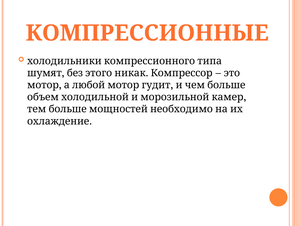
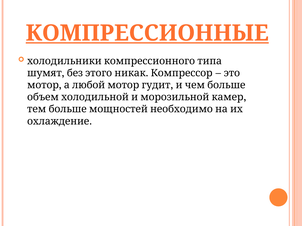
КОМПРЕССИОННЫЕ underline: none -> present
